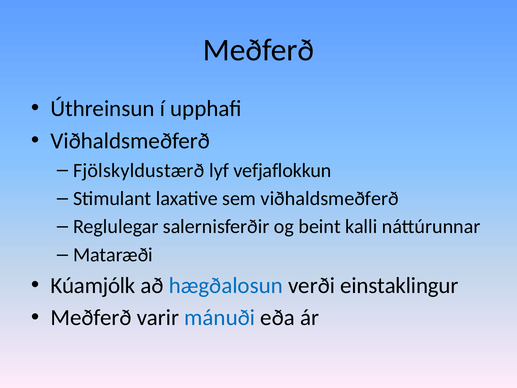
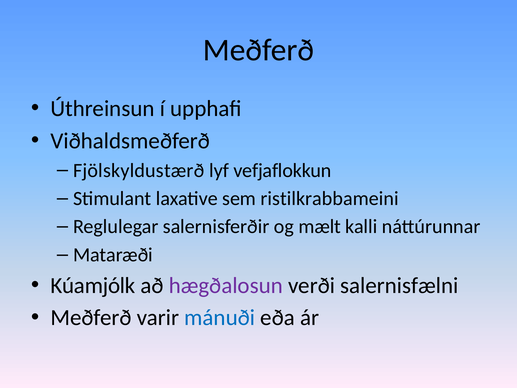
sem viðhaldsmeðferð: viðhaldsmeðferð -> ristilkrabbameini
beint: beint -> mælt
hægðalosun colour: blue -> purple
einstaklingur: einstaklingur -> salernisfælni
